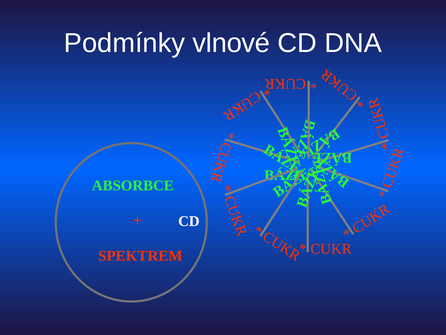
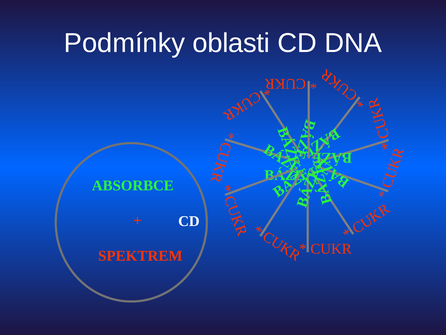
vlnové: vlnové -> oblasti
